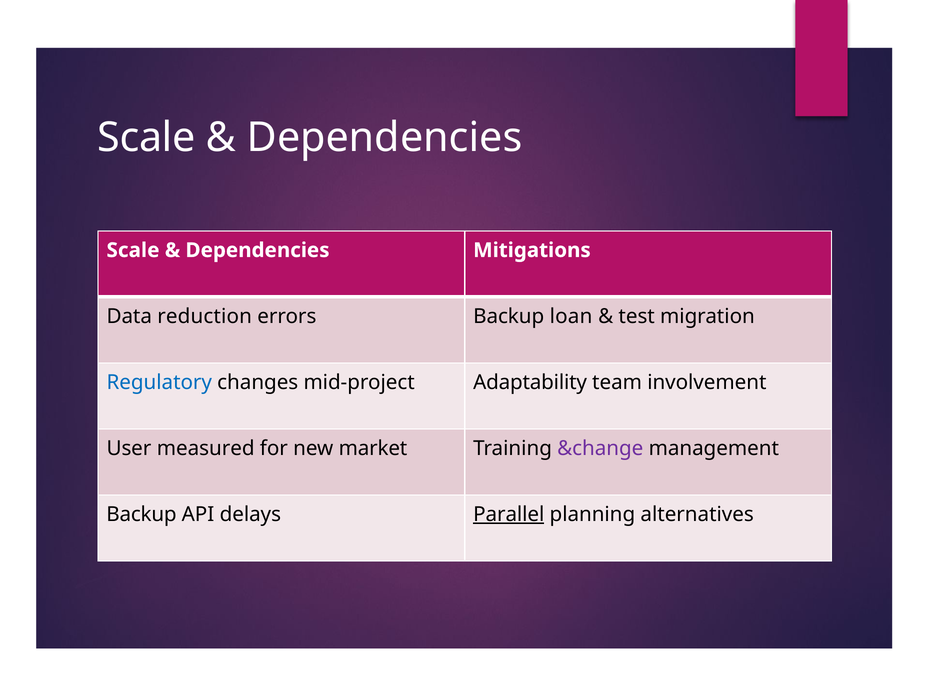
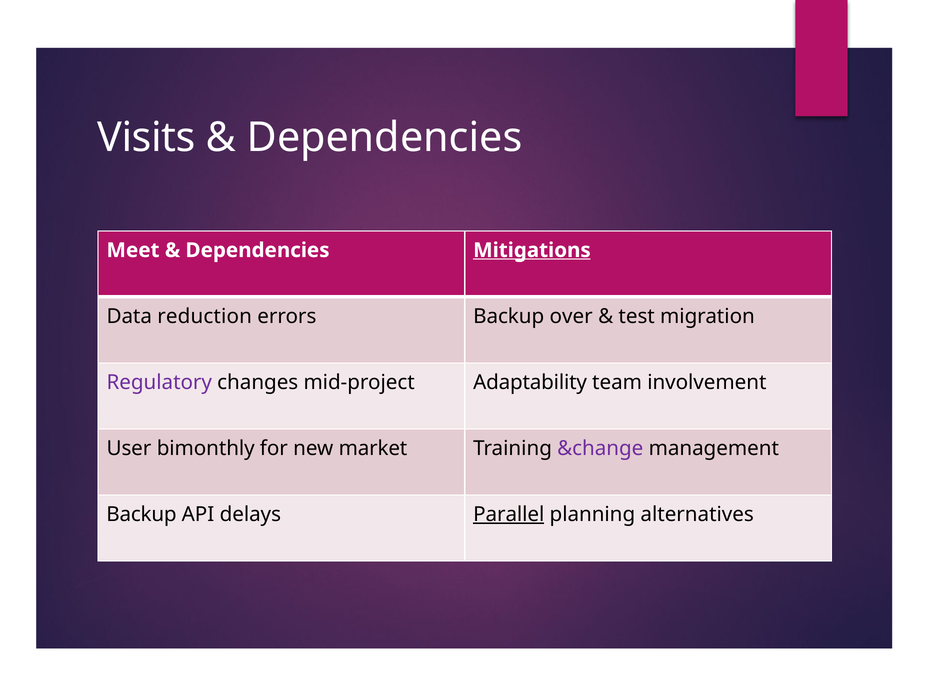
Scale at (146, 138): Scale -> Visits
Scale at (133, 250): Scale -> Meet
Mitigations underline: none -> present
loan: loan -> over
Regulatory colour: blue -> purple
measured: measured -> bimonthly
